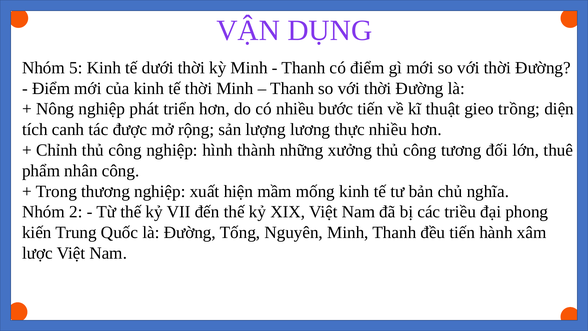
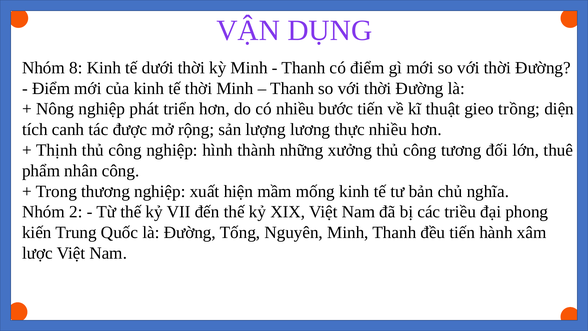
5: 5 -> 8
Chỉnh: Chỉnh -> Thịnh
